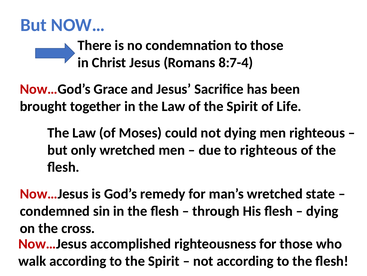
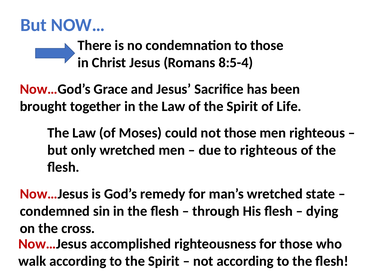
8:7-4: 8:7-4 -> 8:5-4
not dying: dying -> those
